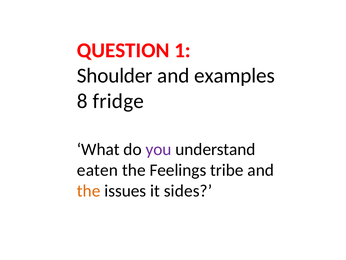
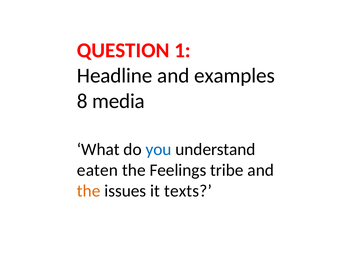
Shoulder: Shoulder -> Headline
fridge: fridge -> media
you colour: purple -> blue
sides: sides -> texts
